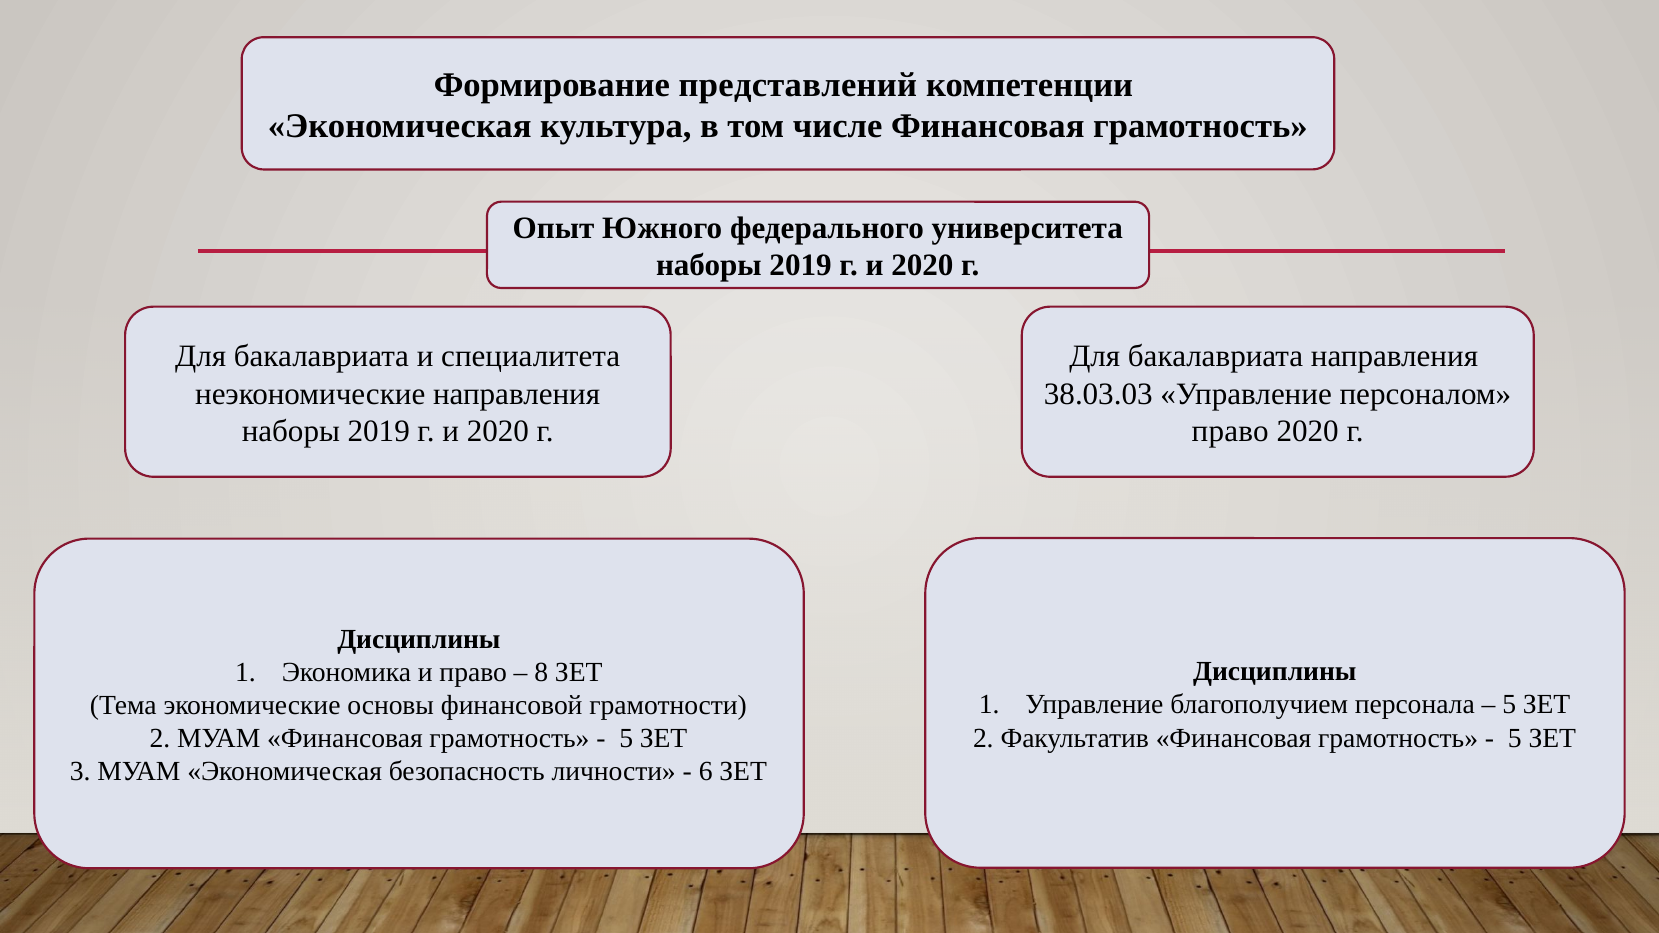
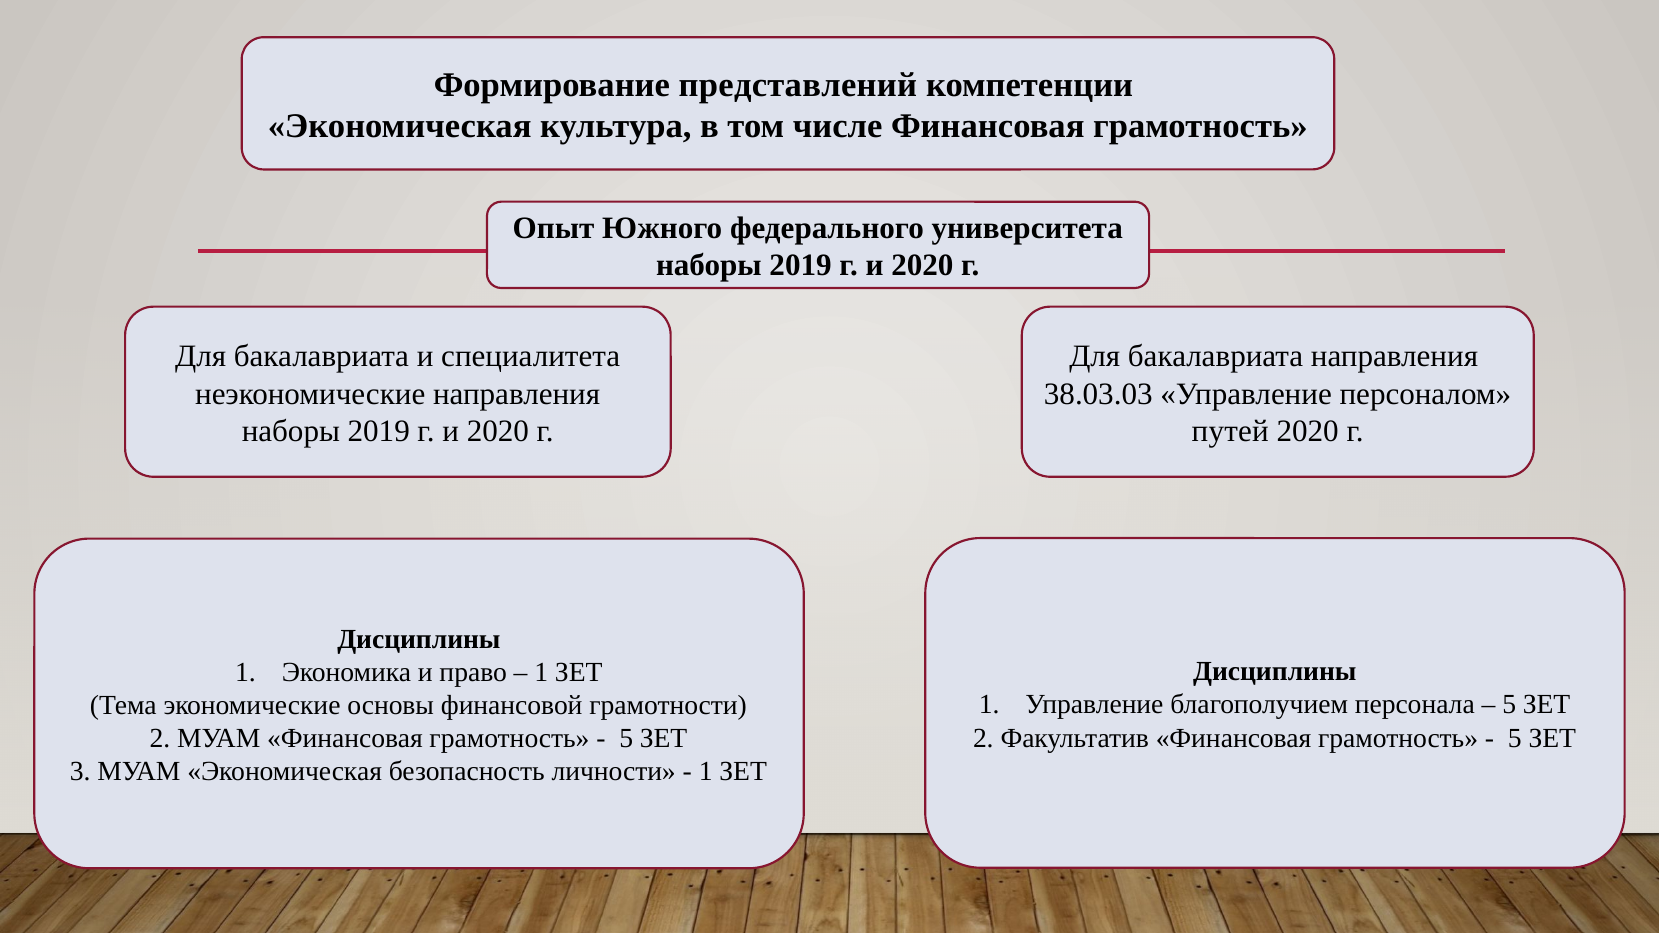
право at (1230, 431): право -> путей
8 at (541, 672): 8 -> 1
6 at (706, 772): 6 -> 1
